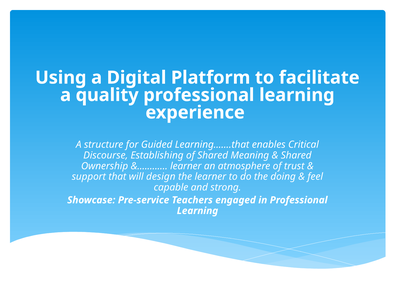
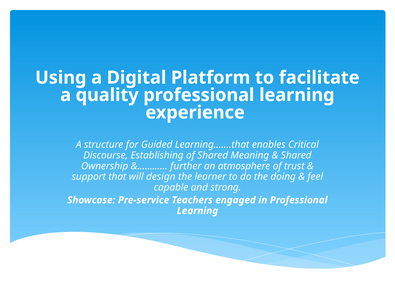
learner at (186, 166): learner -> further
